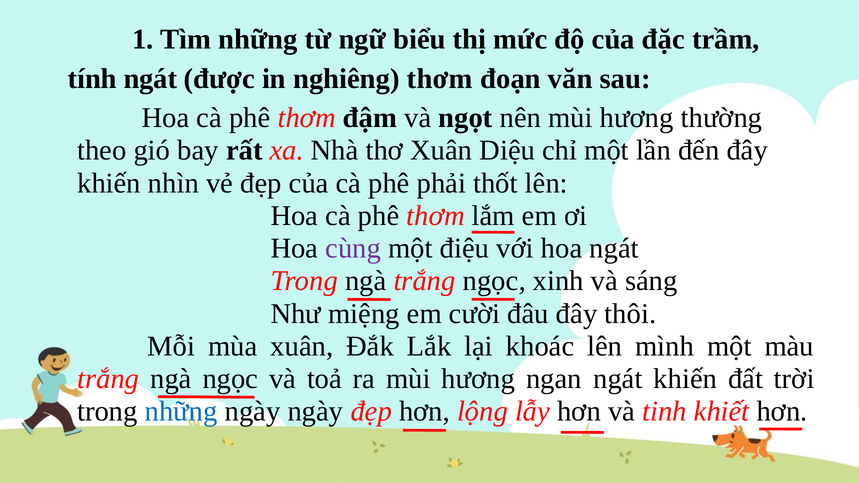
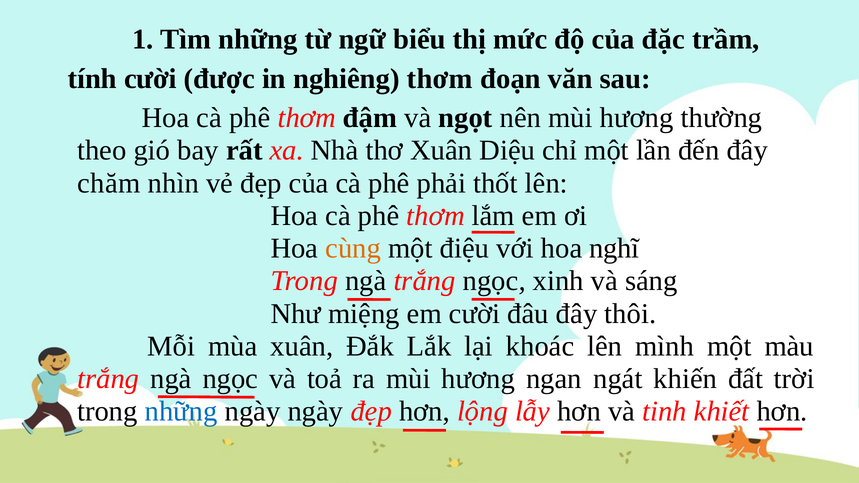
tính ngát: ngát -> cười
khiến at (109, 183): khiến -> chăm
cùng colour: purple -> orange
hoa ngát: ngát -> nghĩ
